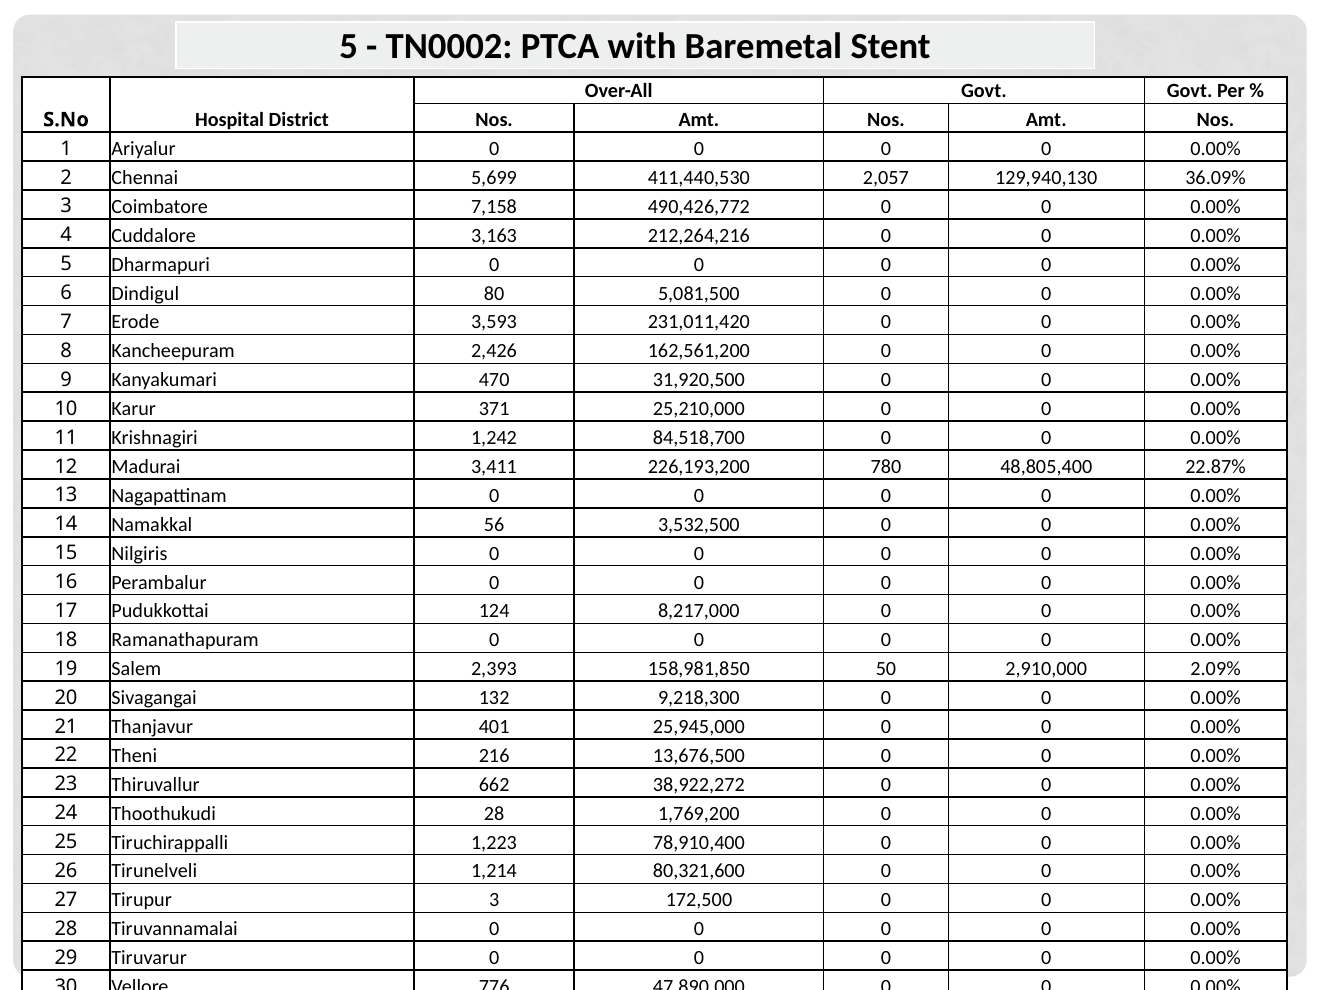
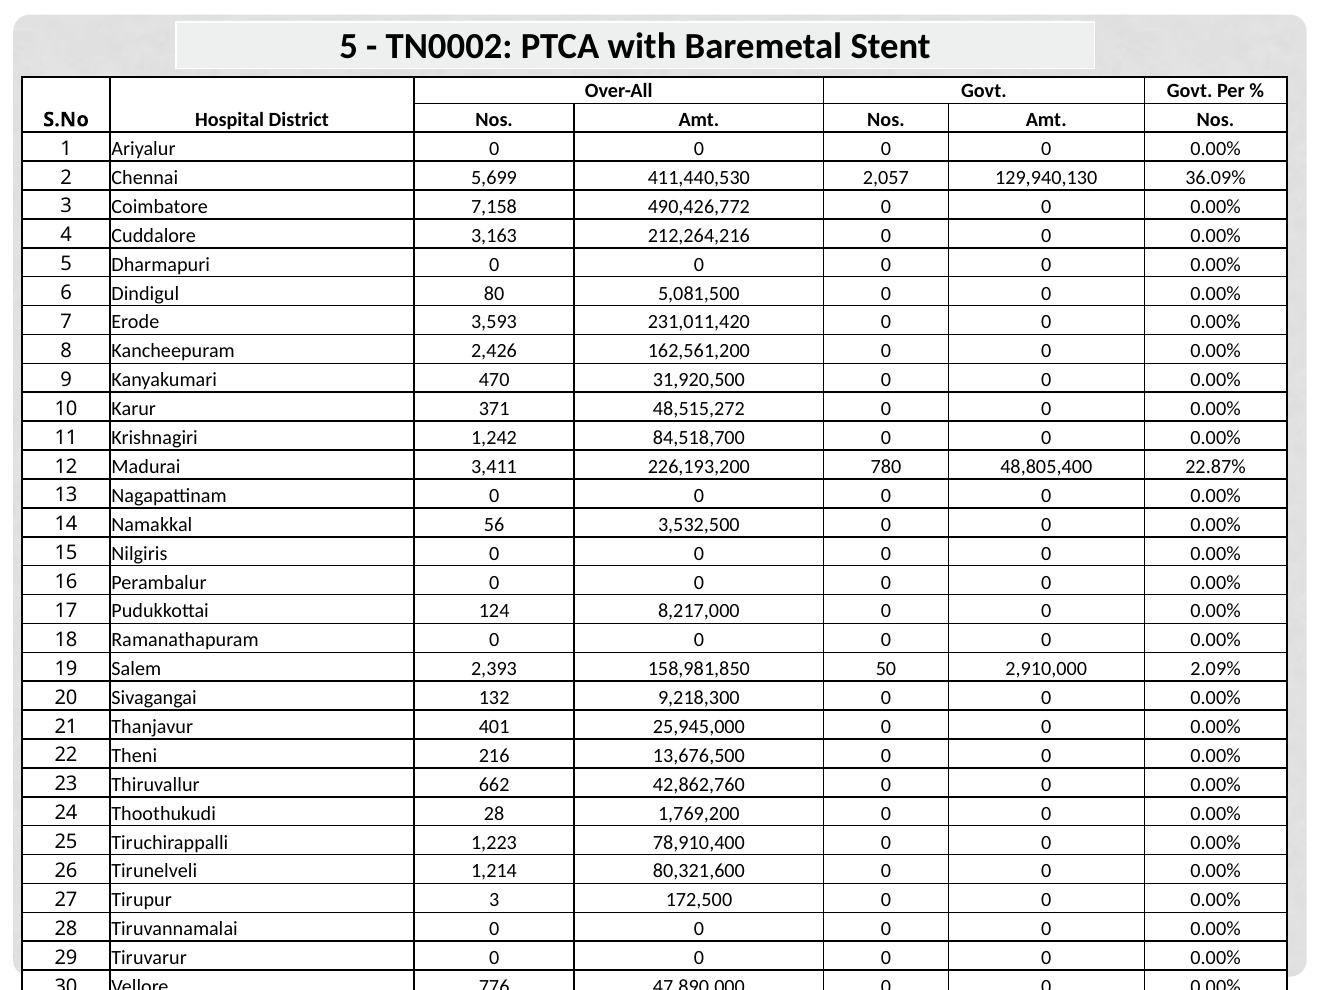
25,210,000: 25,210,000 -> 48,515,272
38,922,272: 38,922,272 -> 42,862,760
